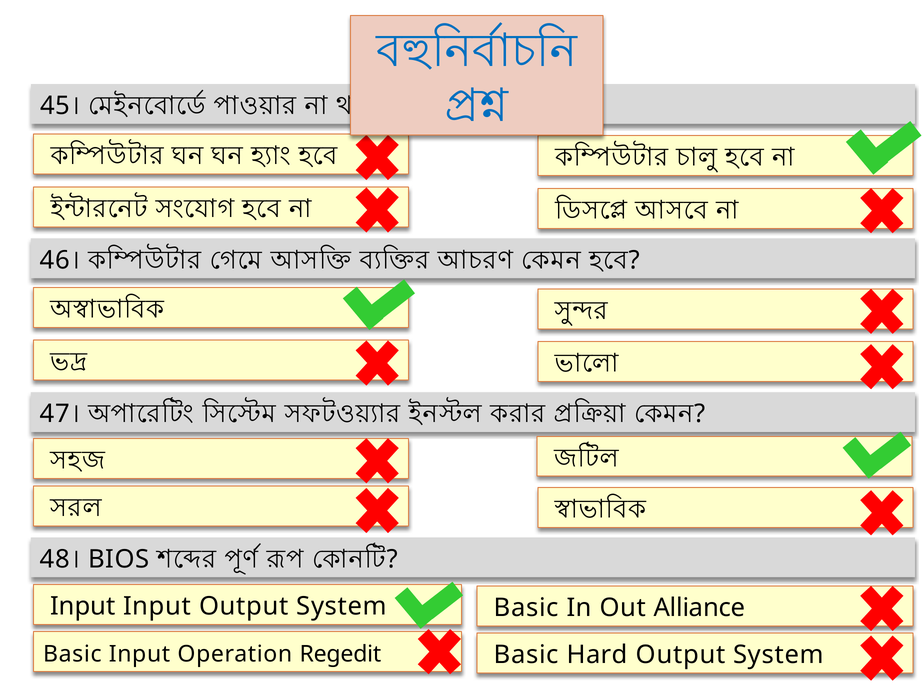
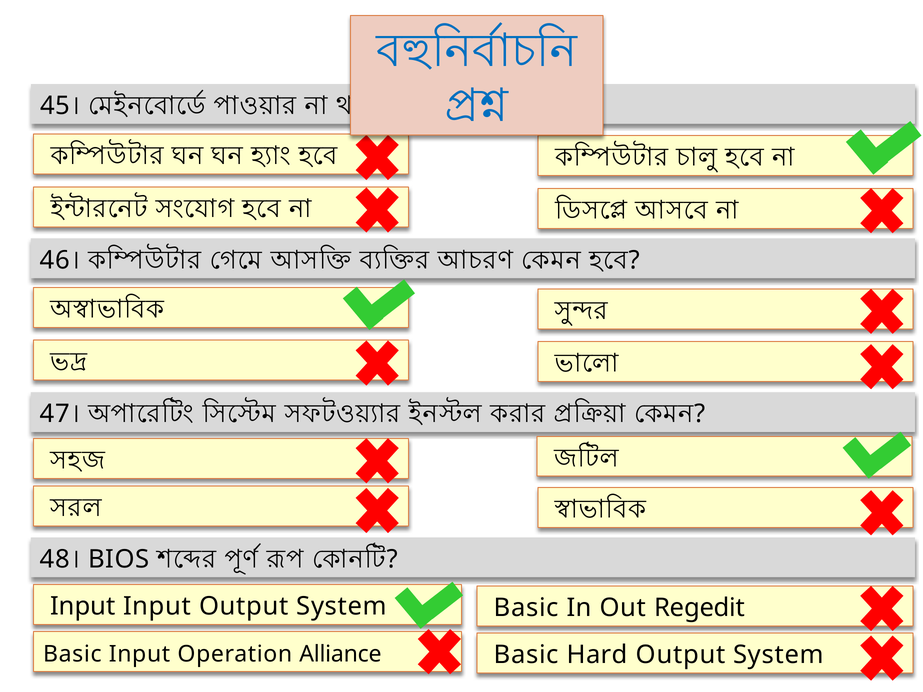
Alliance: Alliance -> Regedit
Regedit: Regedit -> Alliance
